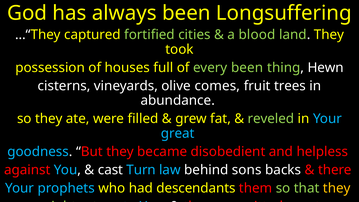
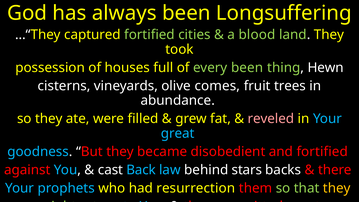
reveled colour: light green -> pink
and helpless: helpless -> fortified
Turn: Turn -> Back
sons: sons -> stars
descendants: descendants -> resurrection
